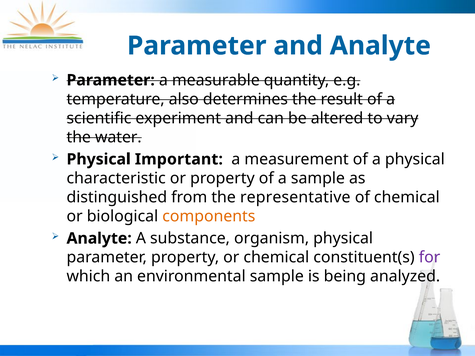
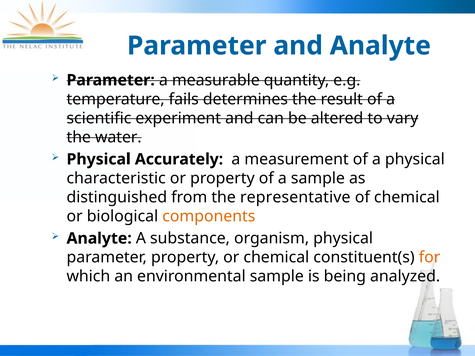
also: also -> fails
Important: Important -> Accurately
for colour: purple -> orange
